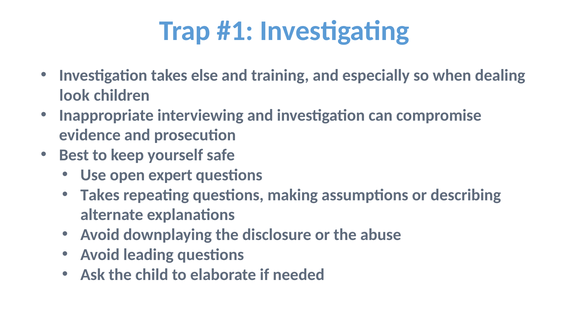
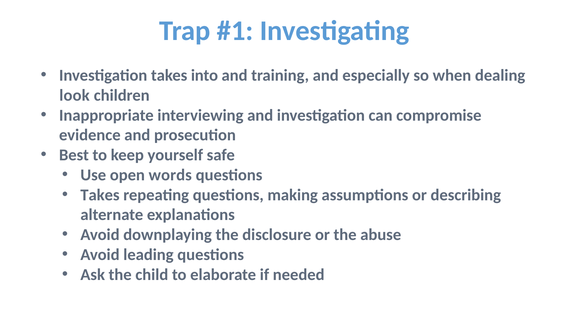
else: else -> into
expert: expert -> words
